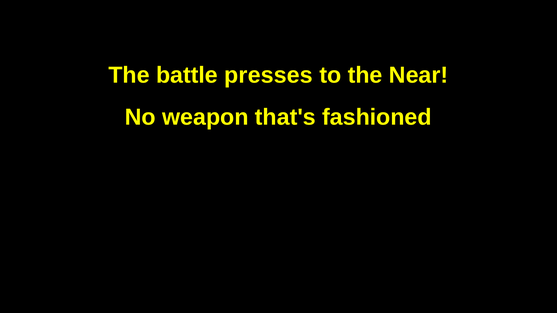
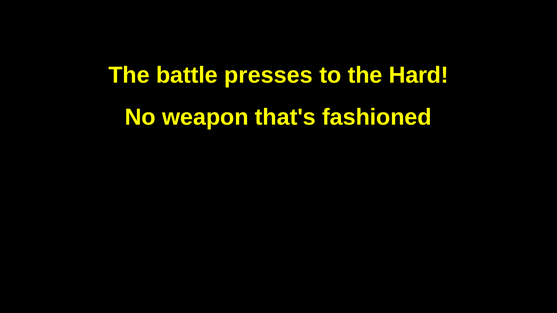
Near: Near -> Hard
